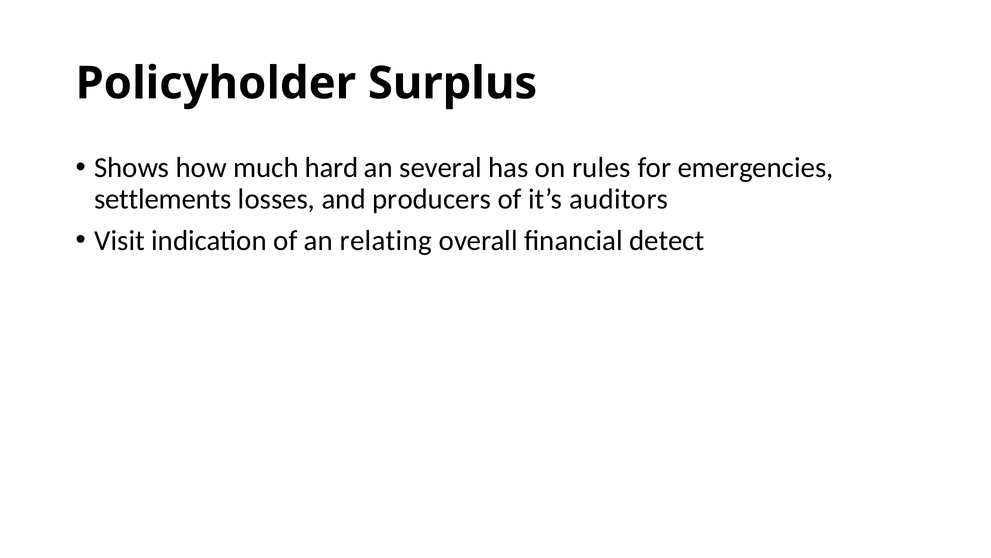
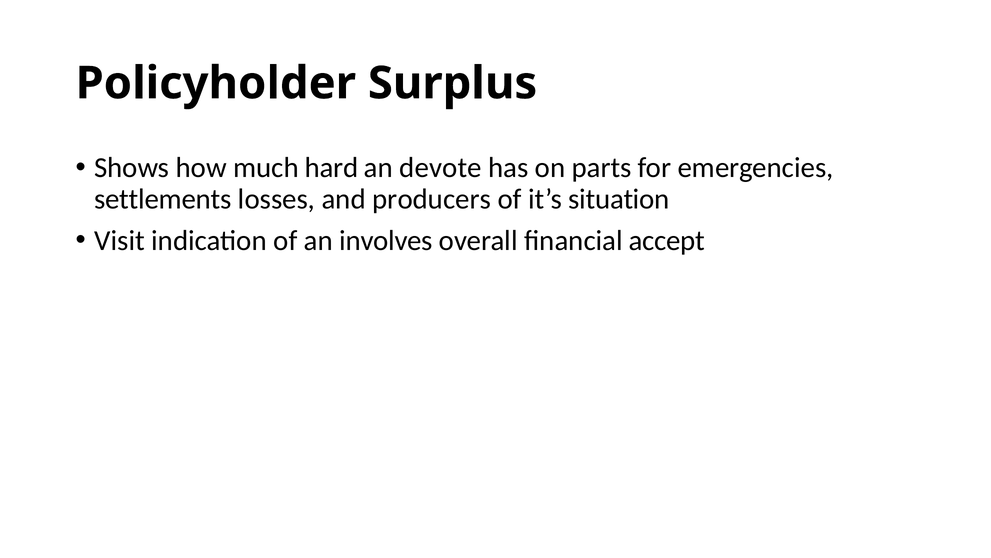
several: several -> devote
rules: rules -> parts
auditors: auditors -> situation
relating: relating -> involves
detect: detect -> accept
